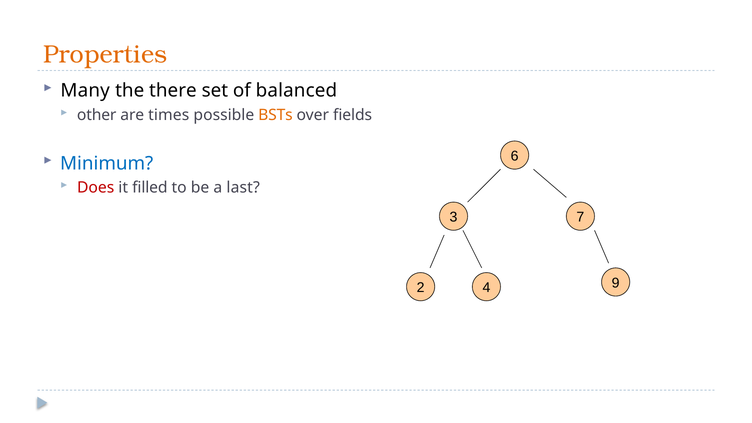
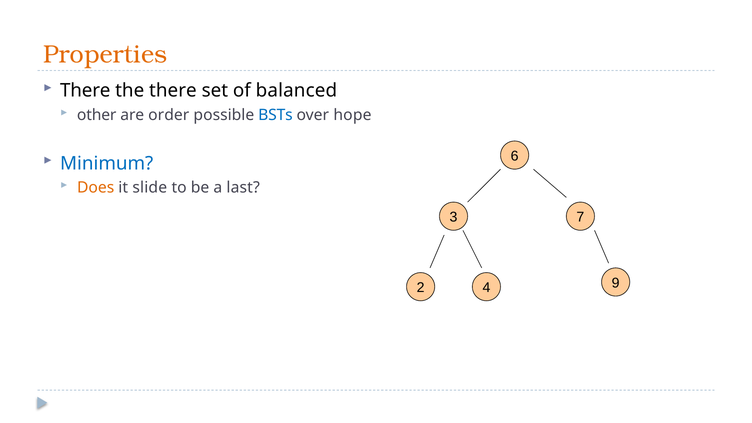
Many at (85, 91): Many -> There
times: times -> order
BSTs colour: orange -> blue
fields: fields -> hope
Does colour: red -> orange
filled: filled -> slide
